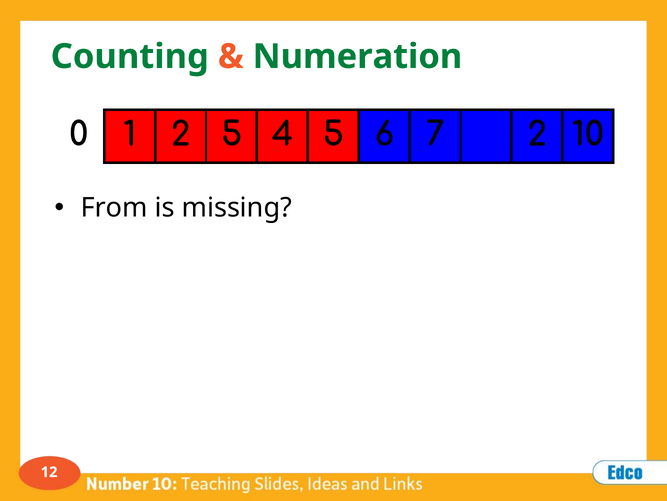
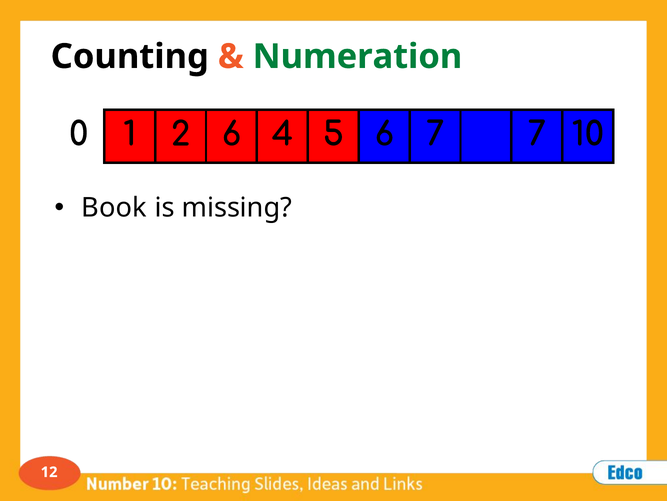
Counting colour: green -> black
2 5: 5 -> 6
7 2: 2 -> 7
From: From -> Book
